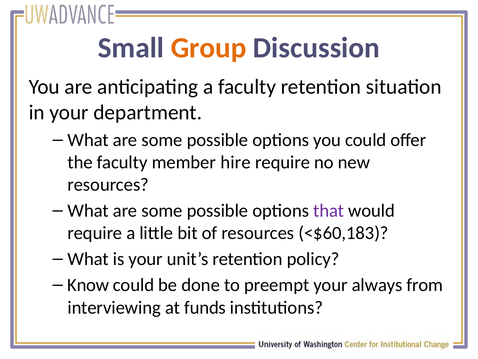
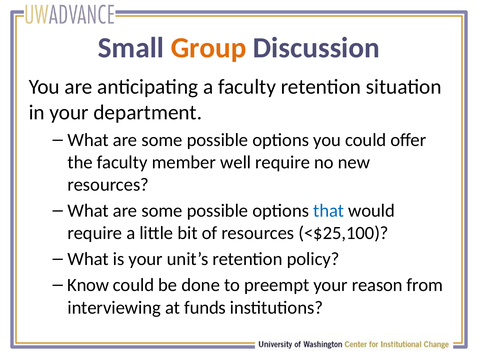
hire: hire -> well
that colour: purple -> blue
<$60,183: <$60,183 -> <$25,100
always: always -> reason
